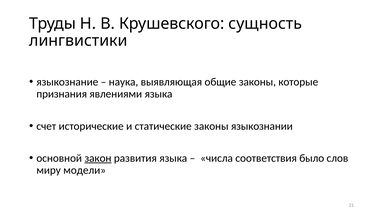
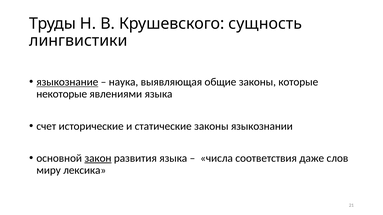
языкознание underline: none -> present
признания: признания -> некоторые
было: было -> даже
модели: модели -> лексика
